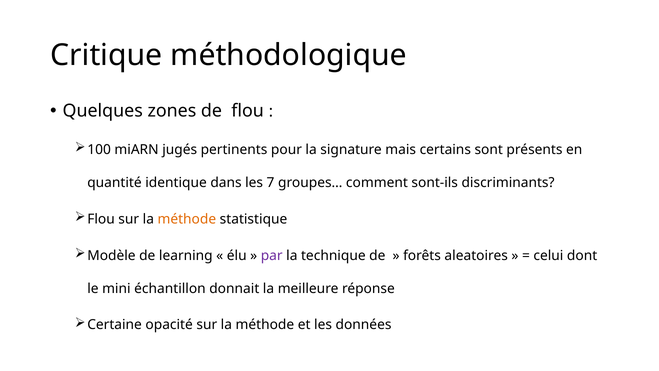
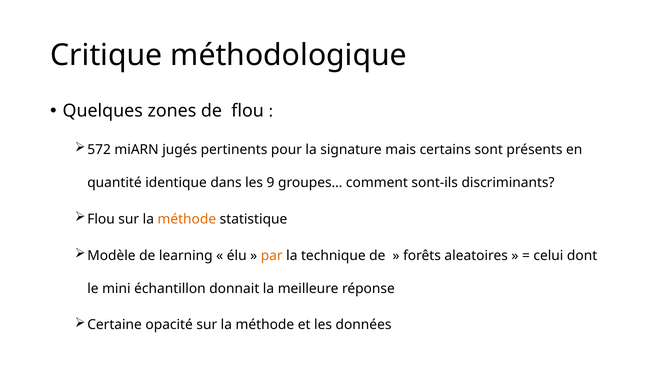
100: 100 -> 572
7: 7 -> 9
par colour: purple -> orange
